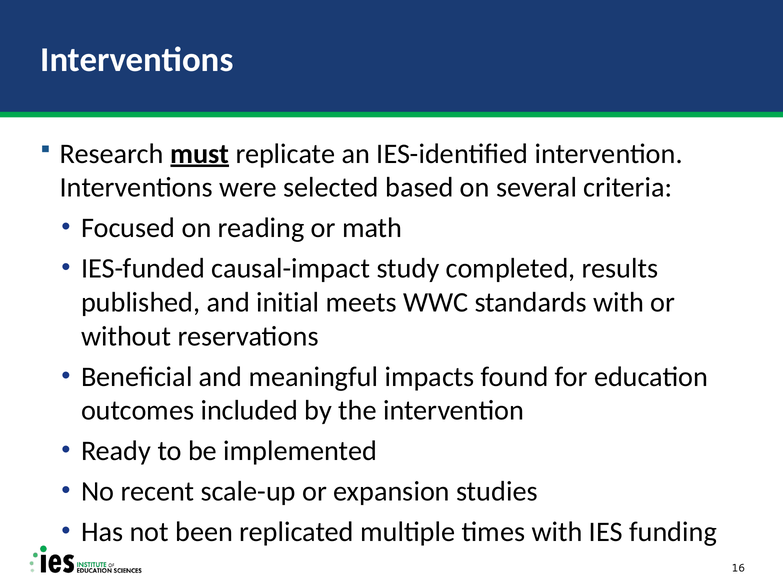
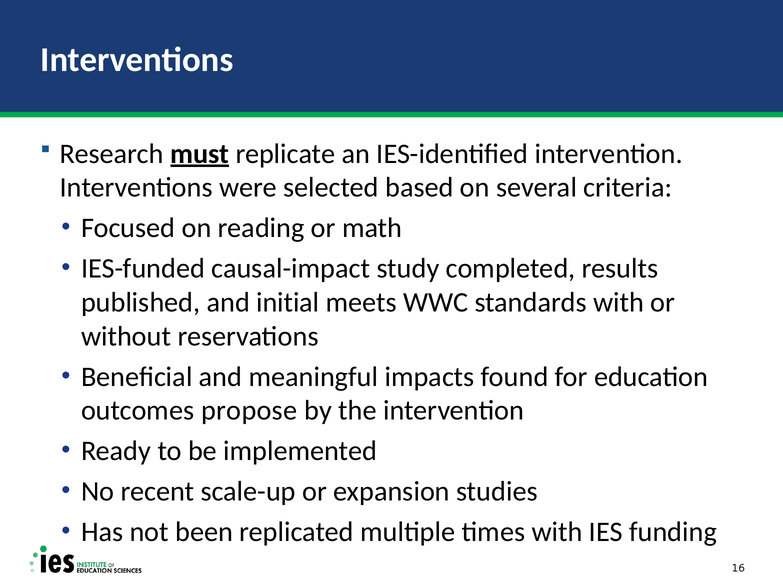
included: included -> propose
